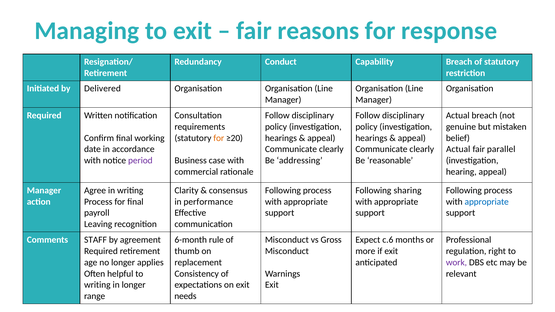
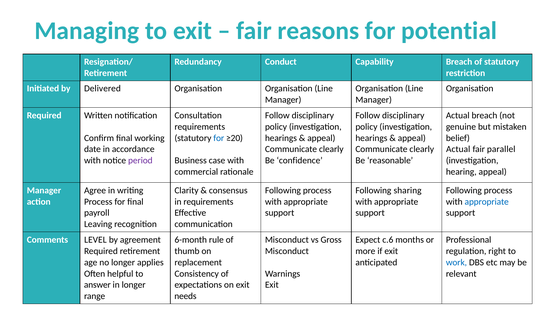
response: response -> potential
for at (219, 138) colour: orange -> blue
addressing: addressing -> confidence
in performance: performance -> requirements
STAFF: STAFF -> LEVEL
work colour: purple -> blue
writing at (97, 285): writing -> answer
